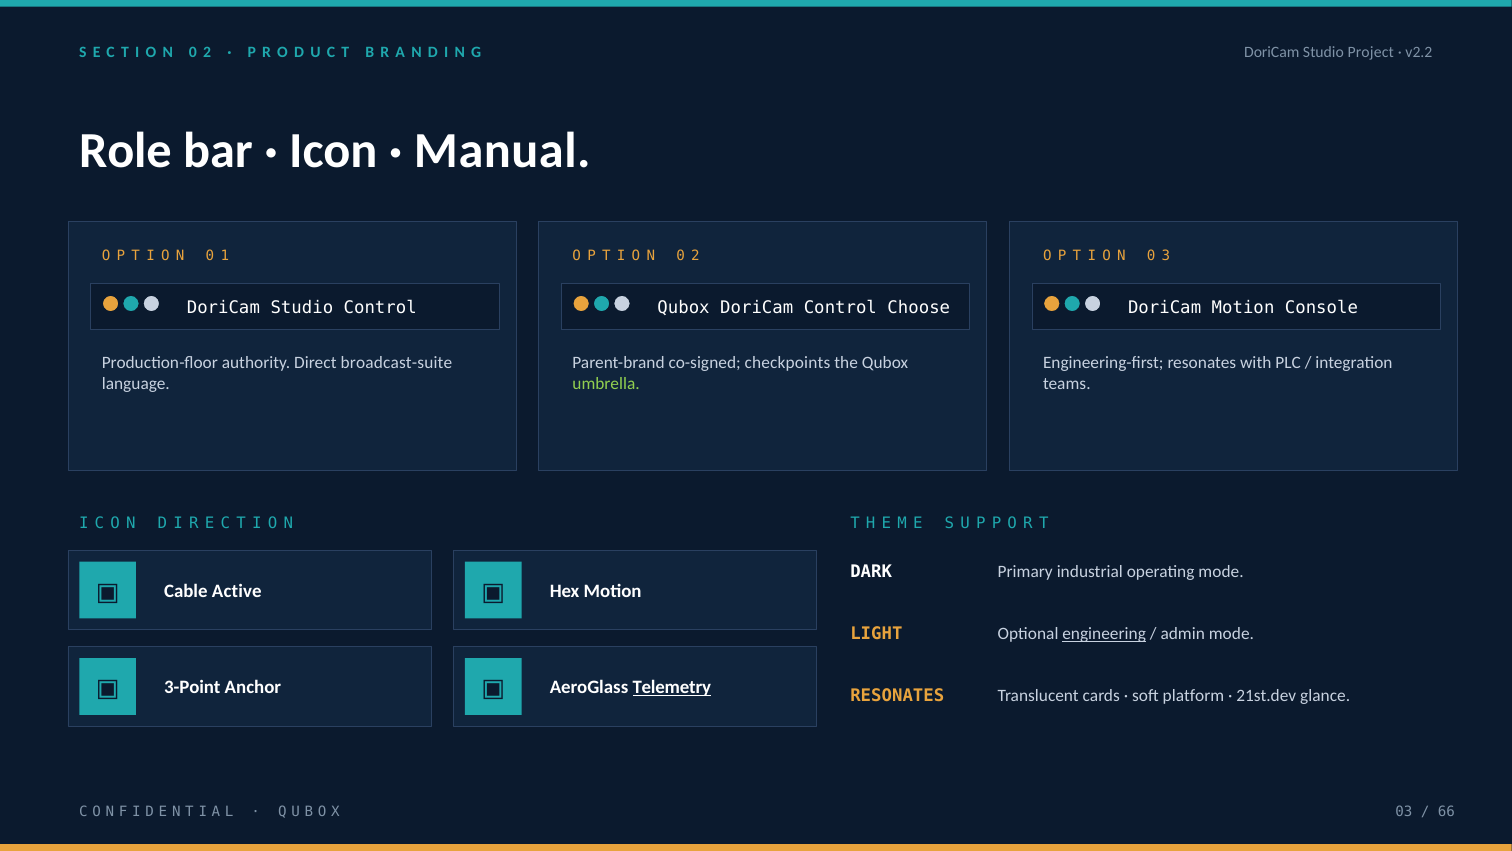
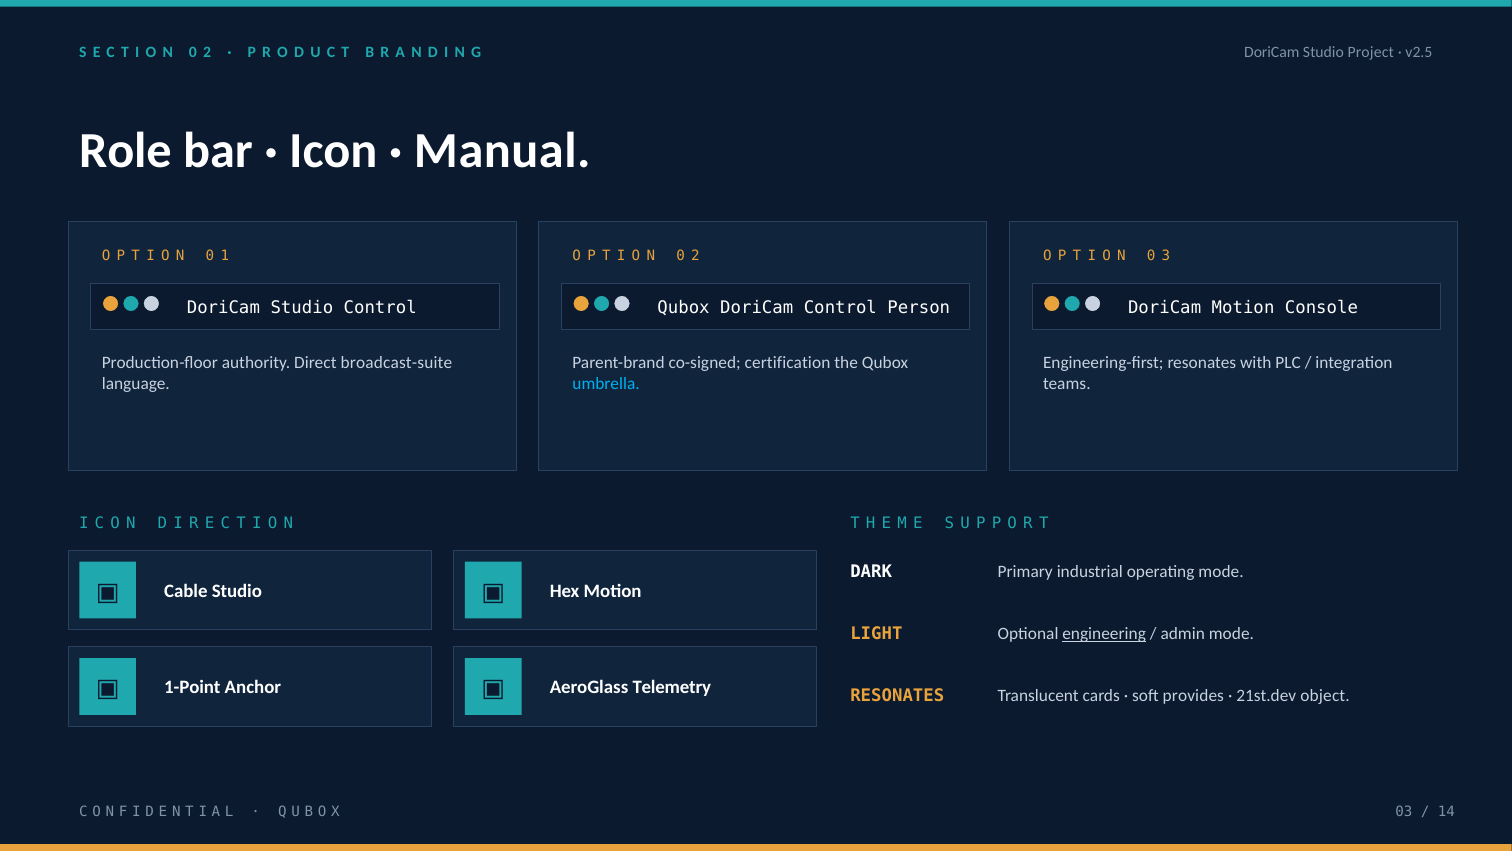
v2.2: v2.2 -> v2.5
Choose: Choose -> Person
checkpoints: checkpoints -> certification
umbrella colour: light green -> light blue
Cable Active: Active -> Studio
3-Point: 3-Point -> 1-Point
Telemetry underline: present -> none
platform: platform -> provides
glance: glance -> object
66: 66 -> 14
